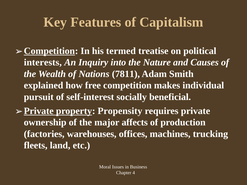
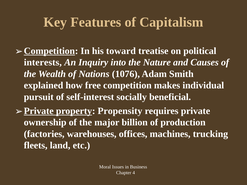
termed: termed -> toward
7811: 7811 -> 1076
affects: affects -> billion
